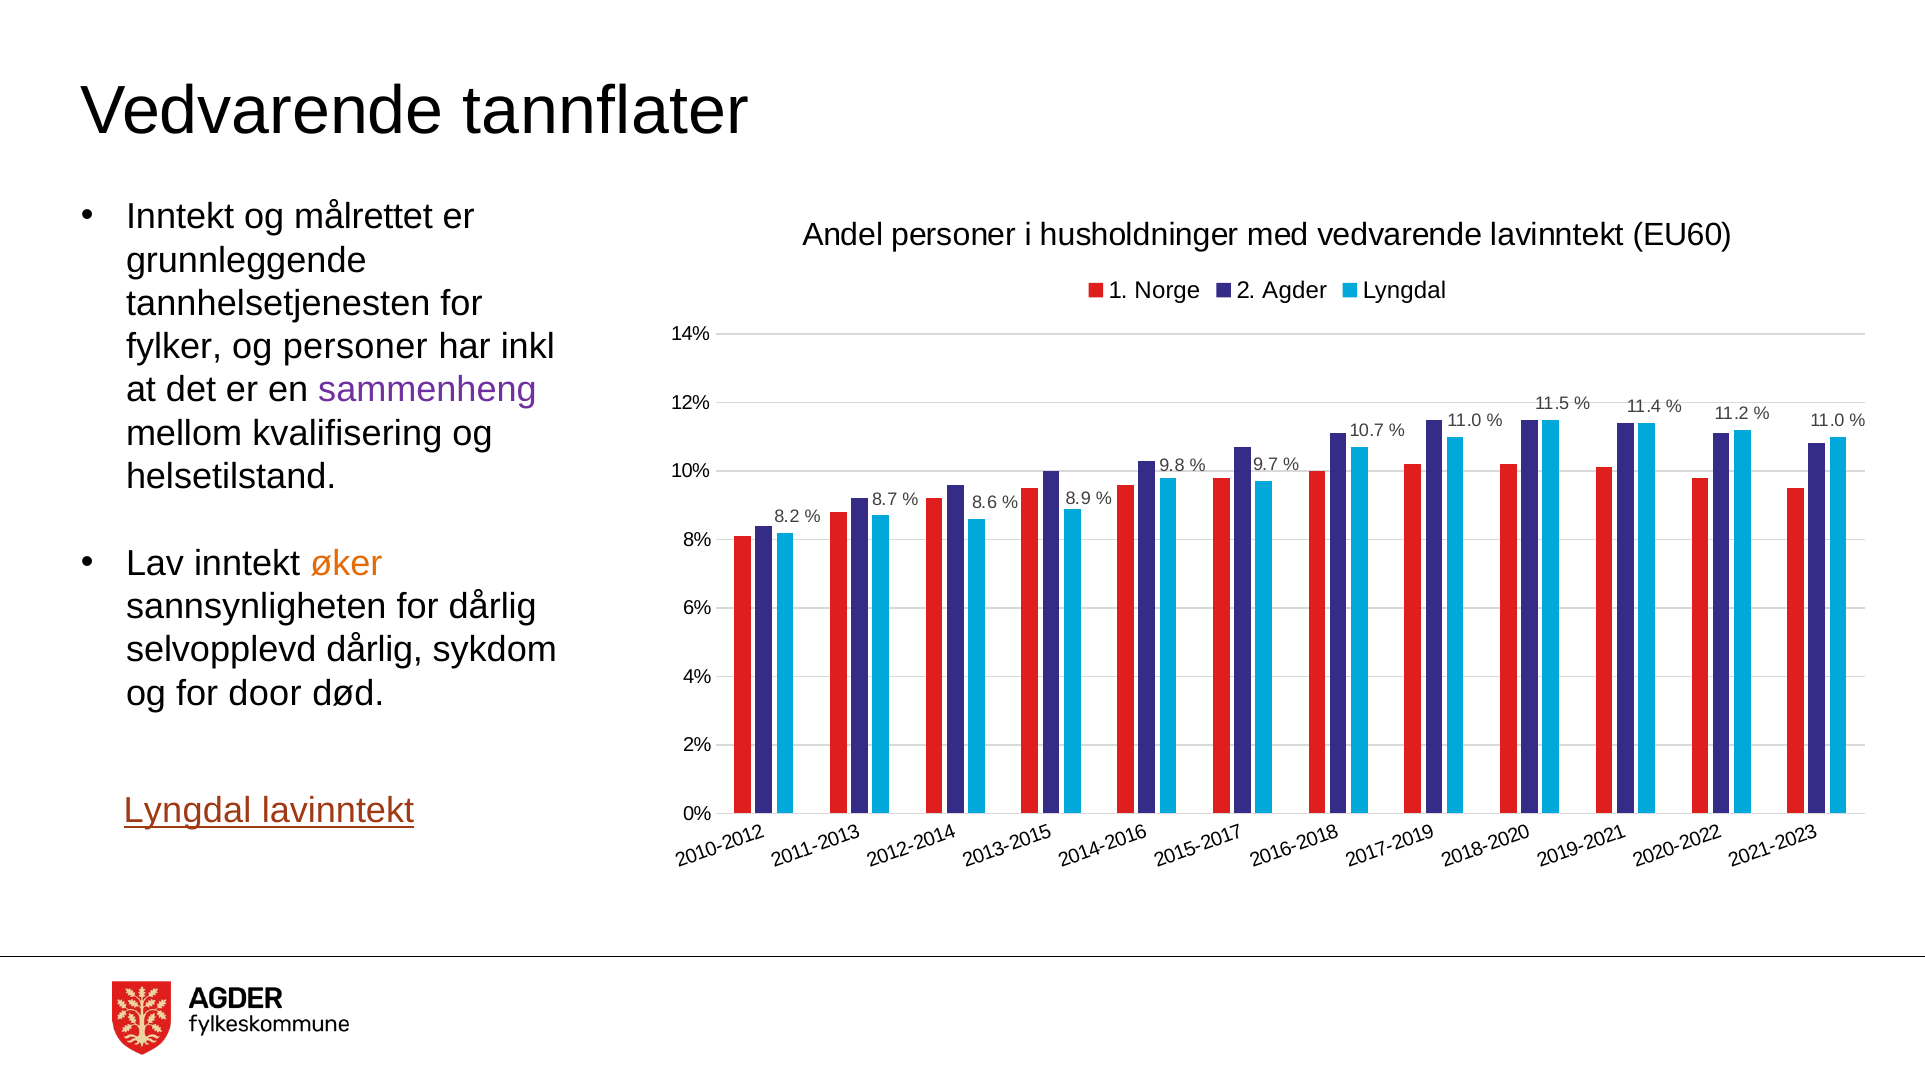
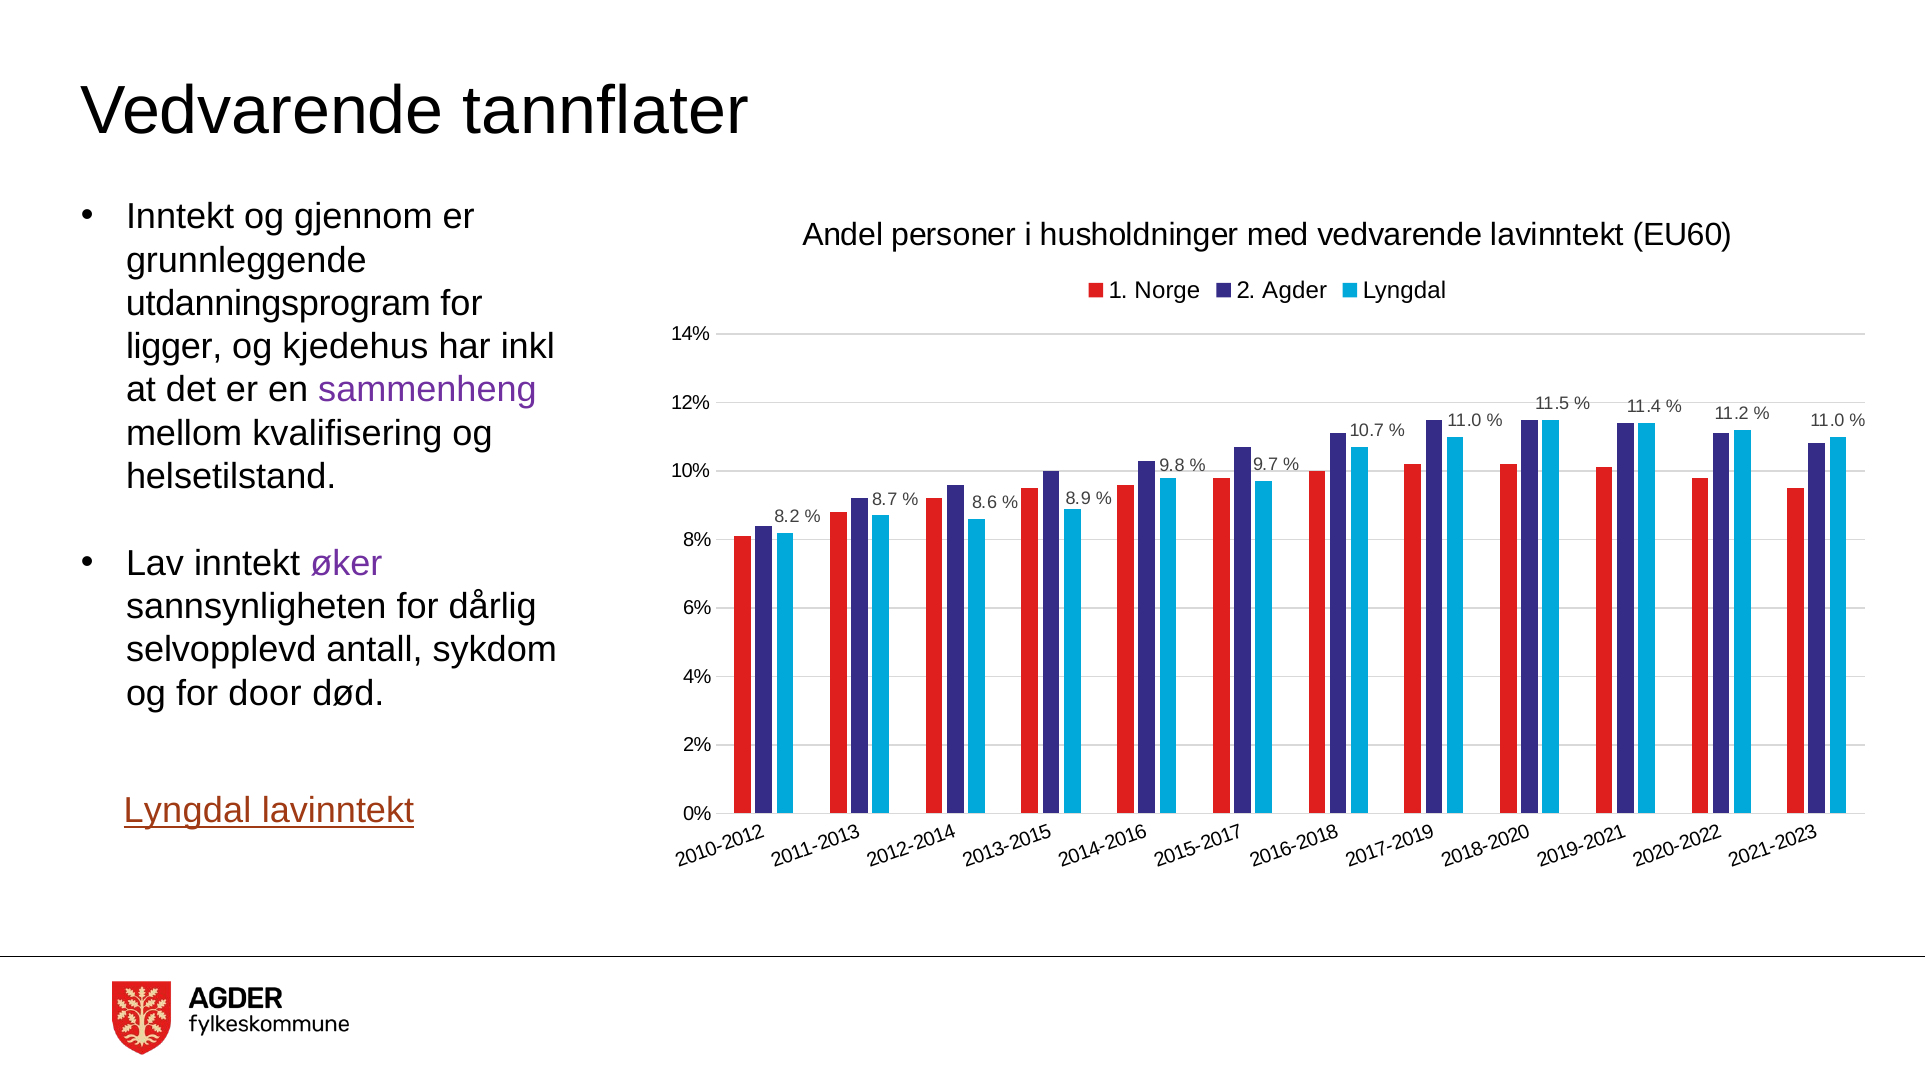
målrettet: målrettet -> gjennom
tannhelsetjenesten: tannhelsetjenesten -> utdanningsprogram
fylker: fylker -> ligger
og personer: personer -> kjedehus
øker colour: orange -> purple
selvopplevd dårlig: dårlig -> antall
